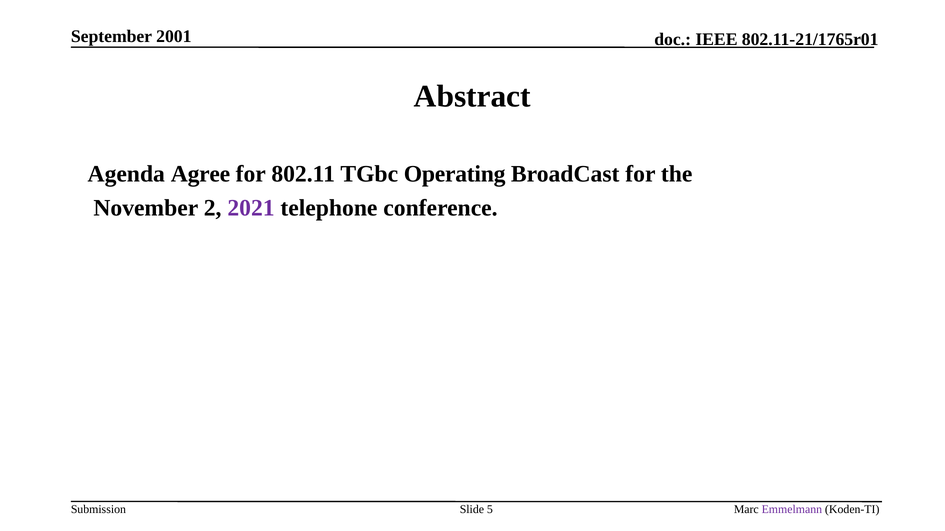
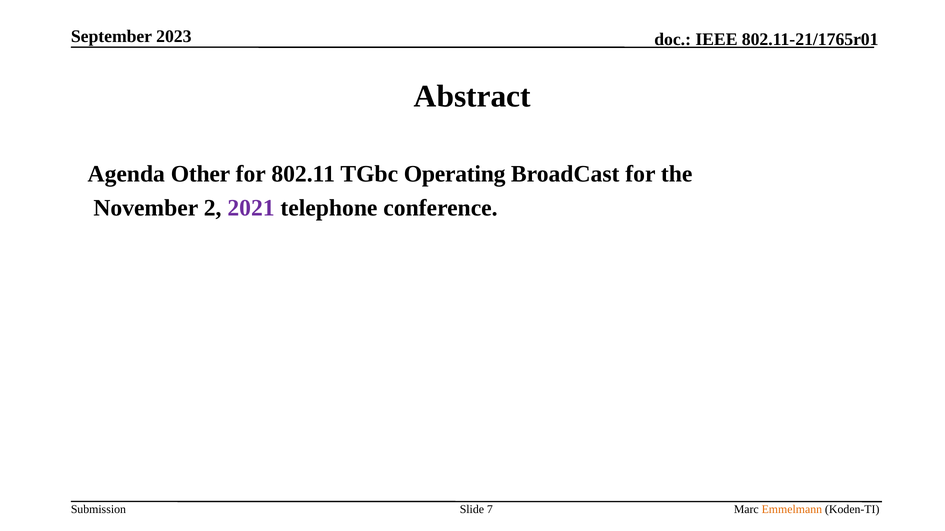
2001: 2001 -> 2023
Agree: Agree -> Other
5: 5 -> 7
Emmelmann colour: purple -> orange
